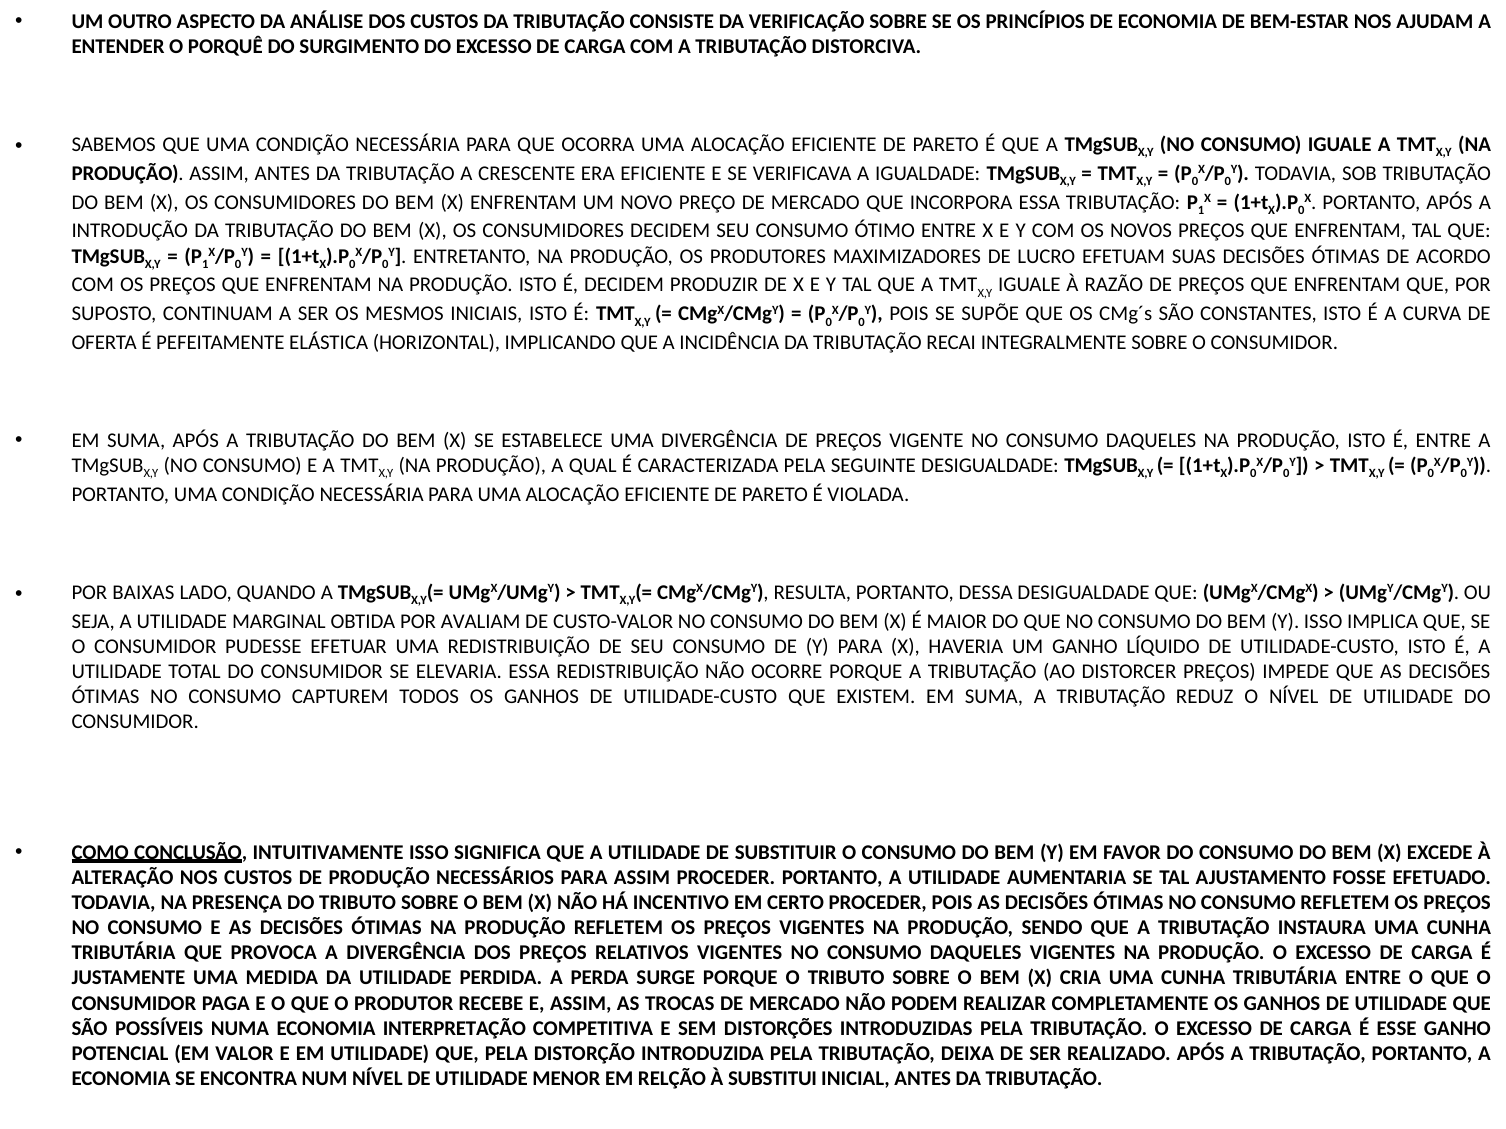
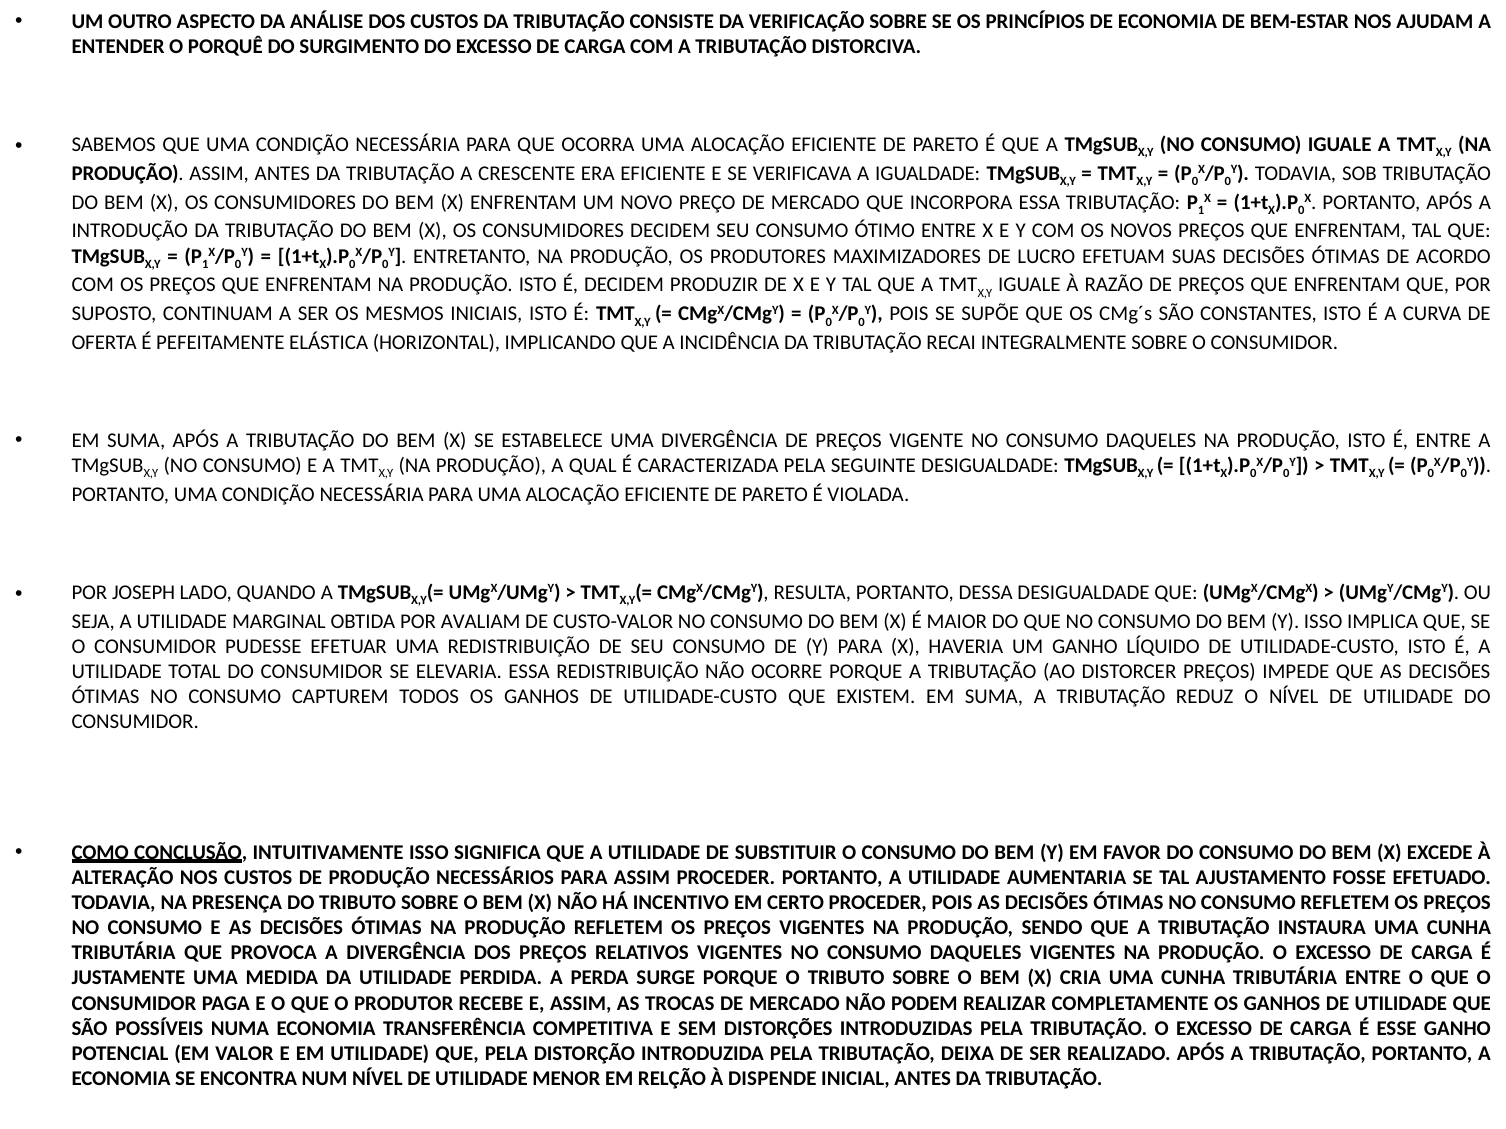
BAIXAS: BAIXAS -> JOSEPH
INTERPRETAÇÃO: INTERPRETAÇÃO -> TRANSFERÊNCIA
SUBSTITUI: SUBSTITUI -> DISPENDE
